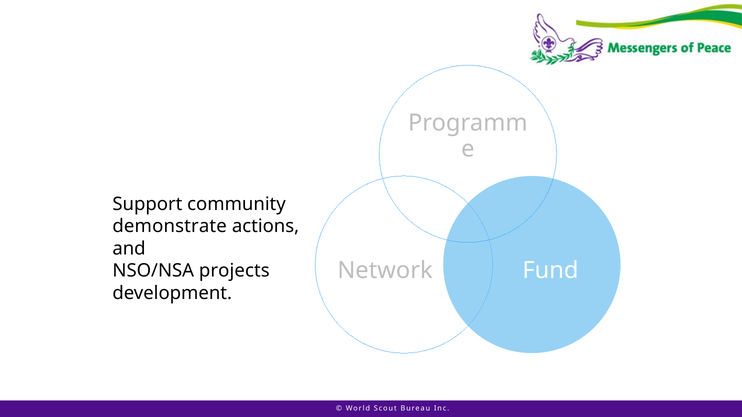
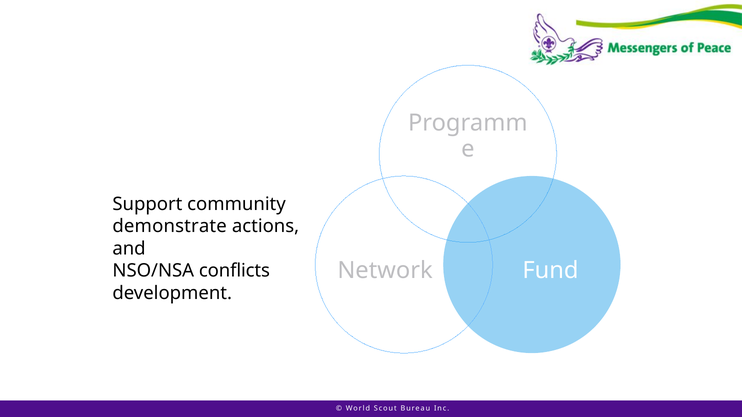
projects: projects -> conflicts
